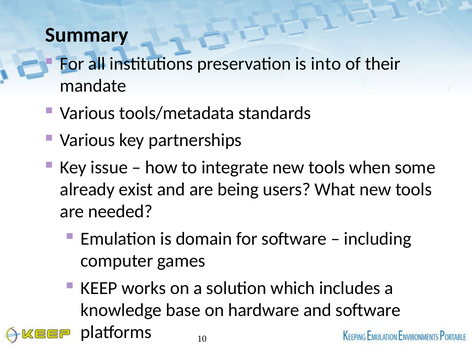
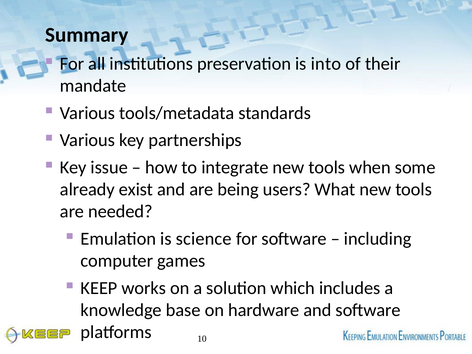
domain: domain -> science
